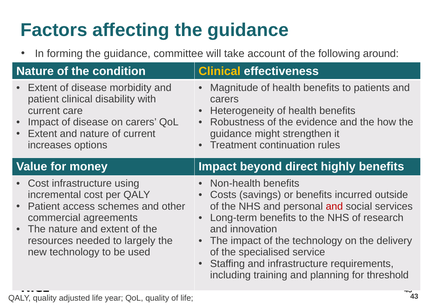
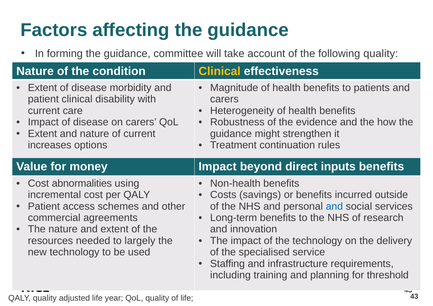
following around: around -> quality
highly: highly -> inputs
Cost infrastructure: infrastructure -> abnormalities
and at (334, 206) colour: red -> blue
